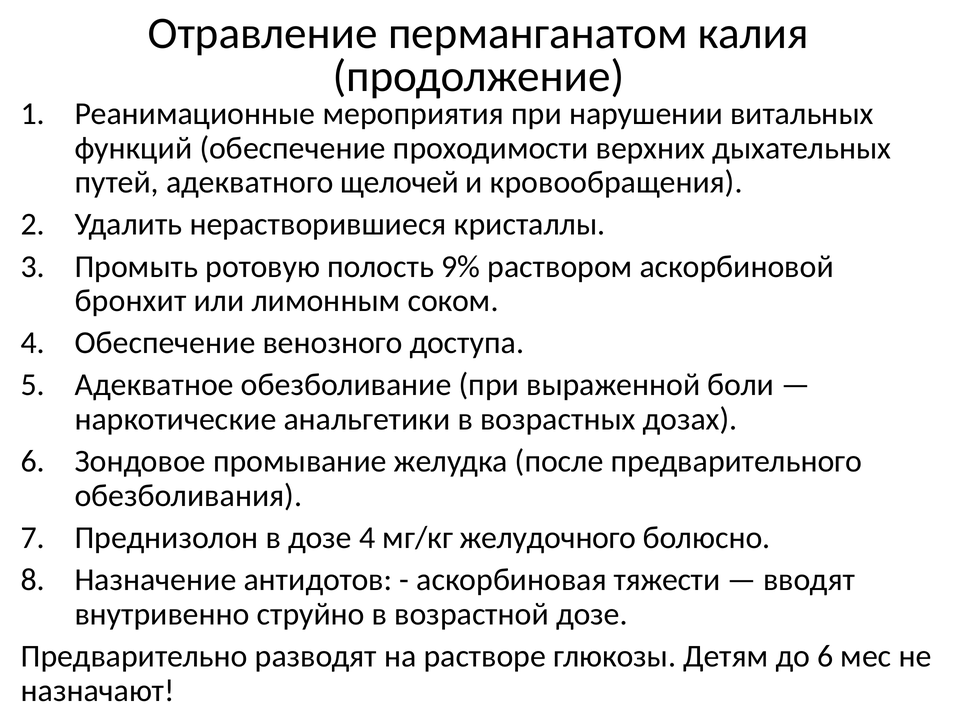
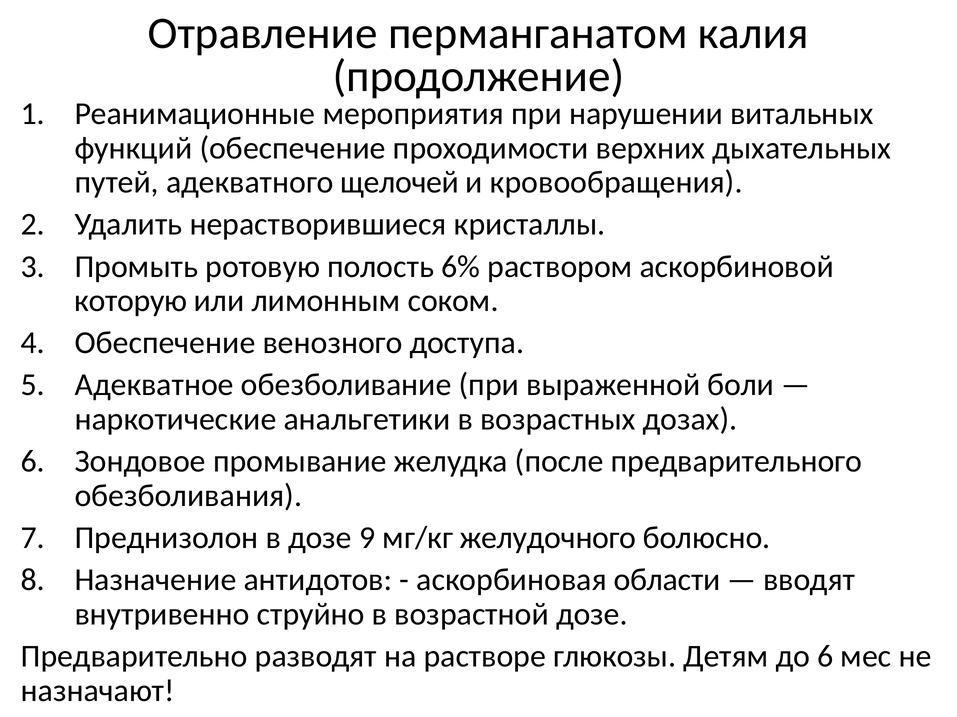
9%: 9% -> 6%
бронхит: бронхит -> которую
дозе 4: 4 -> 9
тяжести: тяжести -> области
